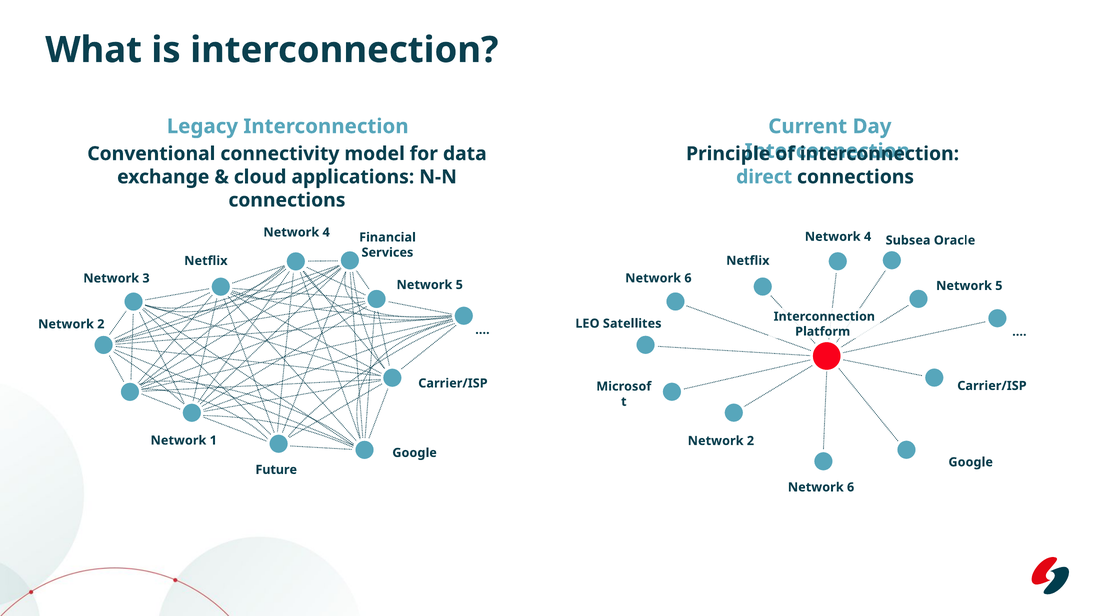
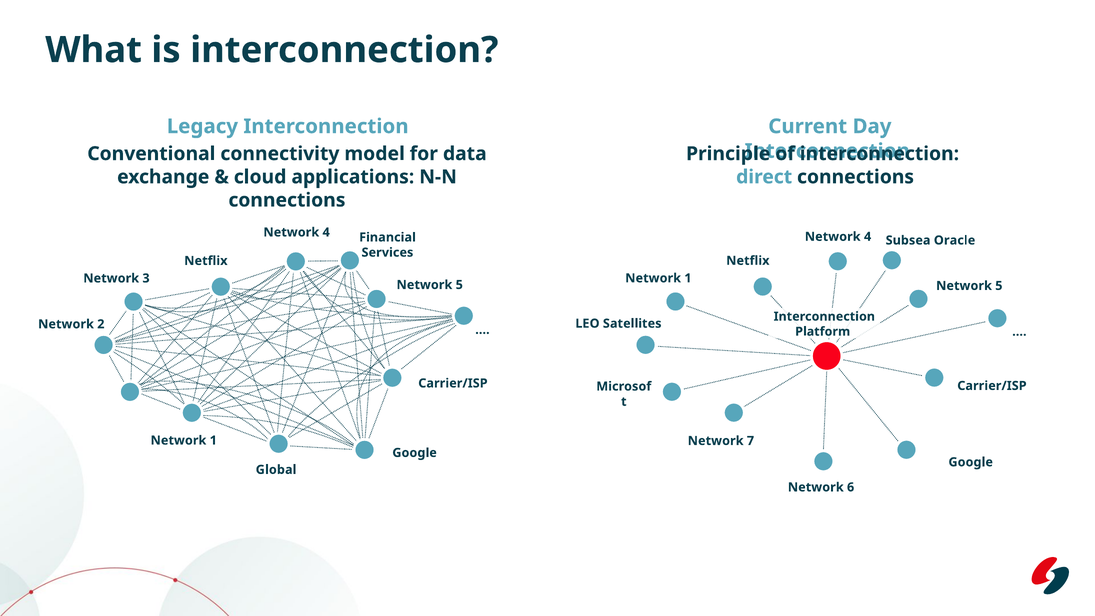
6 at (688, 278): 6 -> 1
2 at (750, 441): 2 -> 7
Future: Future -> Global
